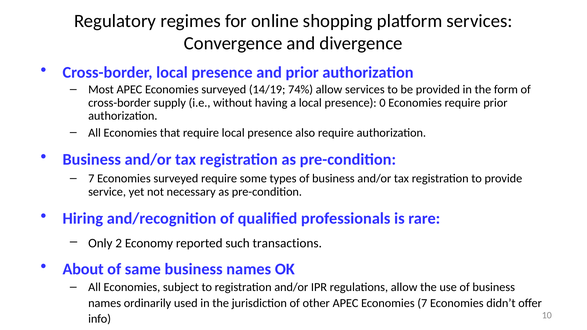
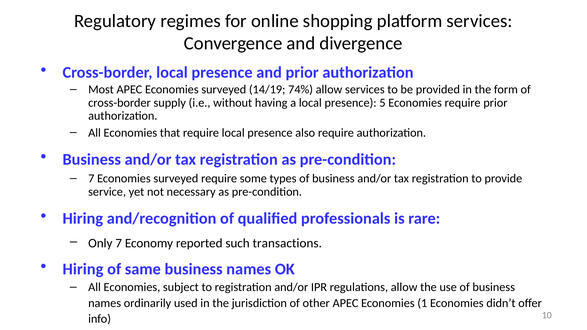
0: 0 -> 5
Only 2: 2 -> 7
About at (83, 269): About -> Hiring
Economies 7: 7 -> 1
